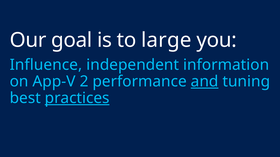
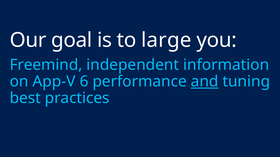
Influence: Influence -> Freemind
2: 2 -> 6
practices underline: present -> none
